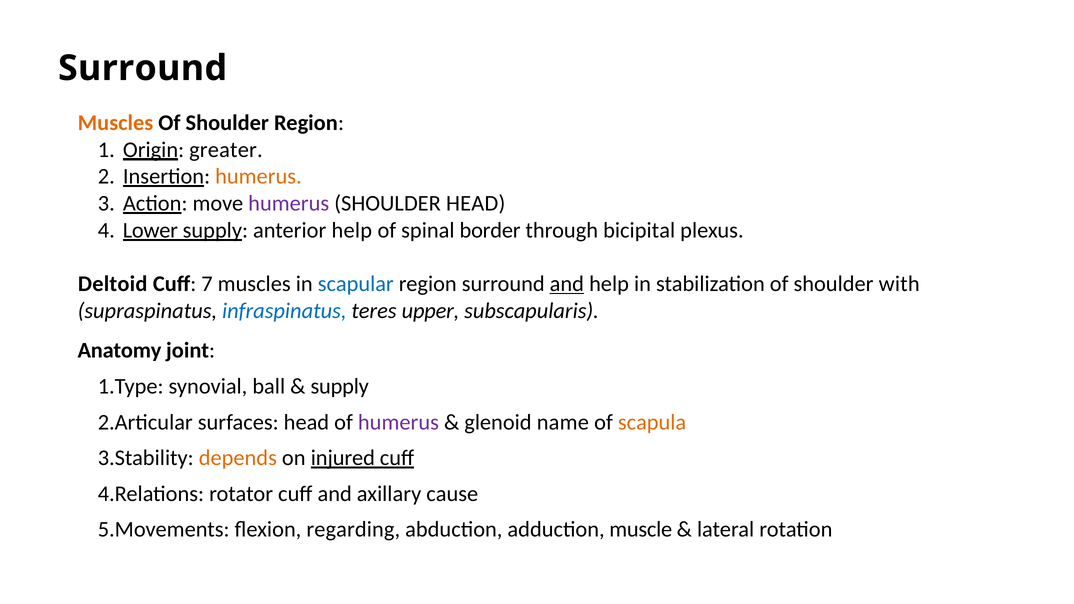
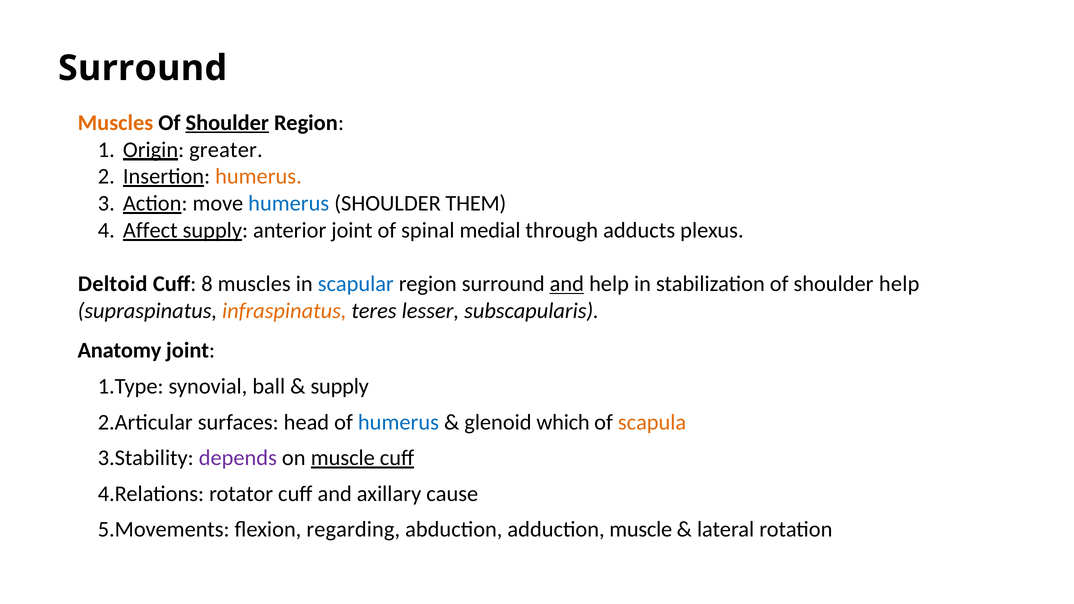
Shoulder at (227, 123) underline: none -> present
humerus at (289, 203) colour: purple -> blue
SHOULDER HEAD: HEAD -> THEM
Lower: Lower -> Affect
anterior help: help -> joint
border: border -> medial
bicipital: bicipital -> adducts
7: 7 -> 8
shoulder with: with -> help
infraspinatus colour: blue -> orange
upper: upper -> lesser
humerus at (398, 422) colour: purple -> blue
name: name -> which
depends colour: orange -> purple
on injured: injured -> muscle
